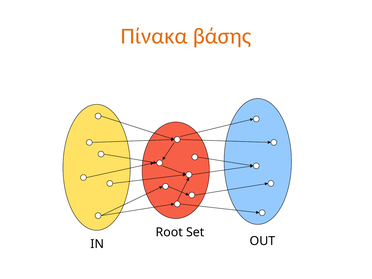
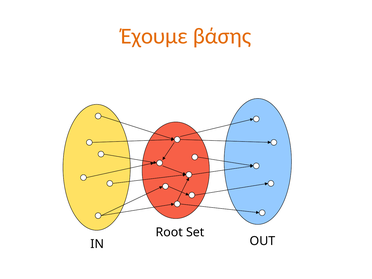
Πίνακα: Πίνακα -> Έχουμε
